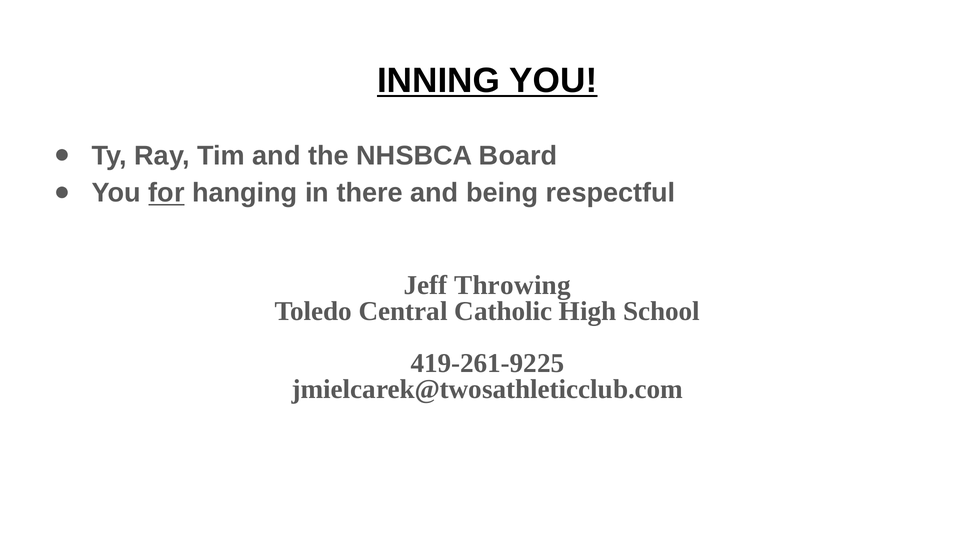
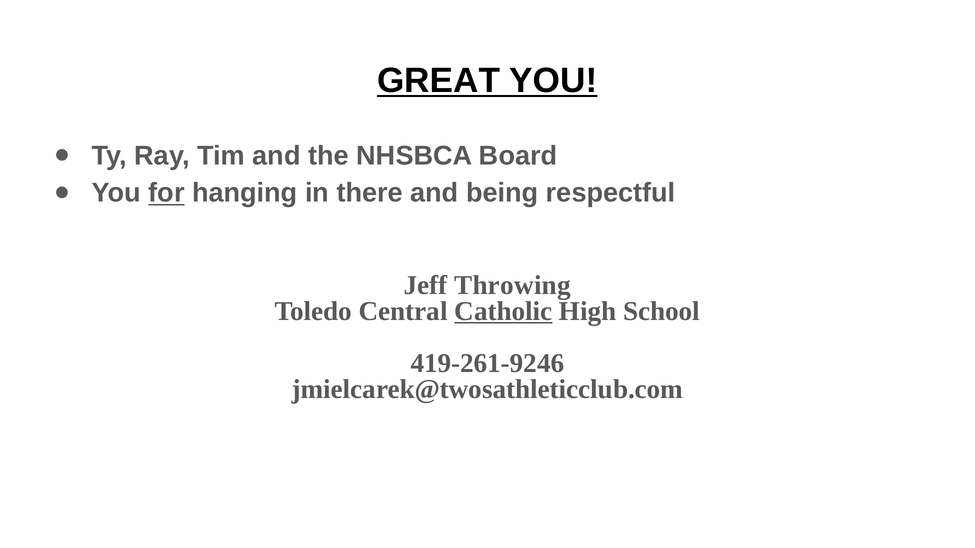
INNING: INNING -> GREAT
Catholic underline: none -> present
419-261-9225: 419-261-9225 -> 419-261-9246
